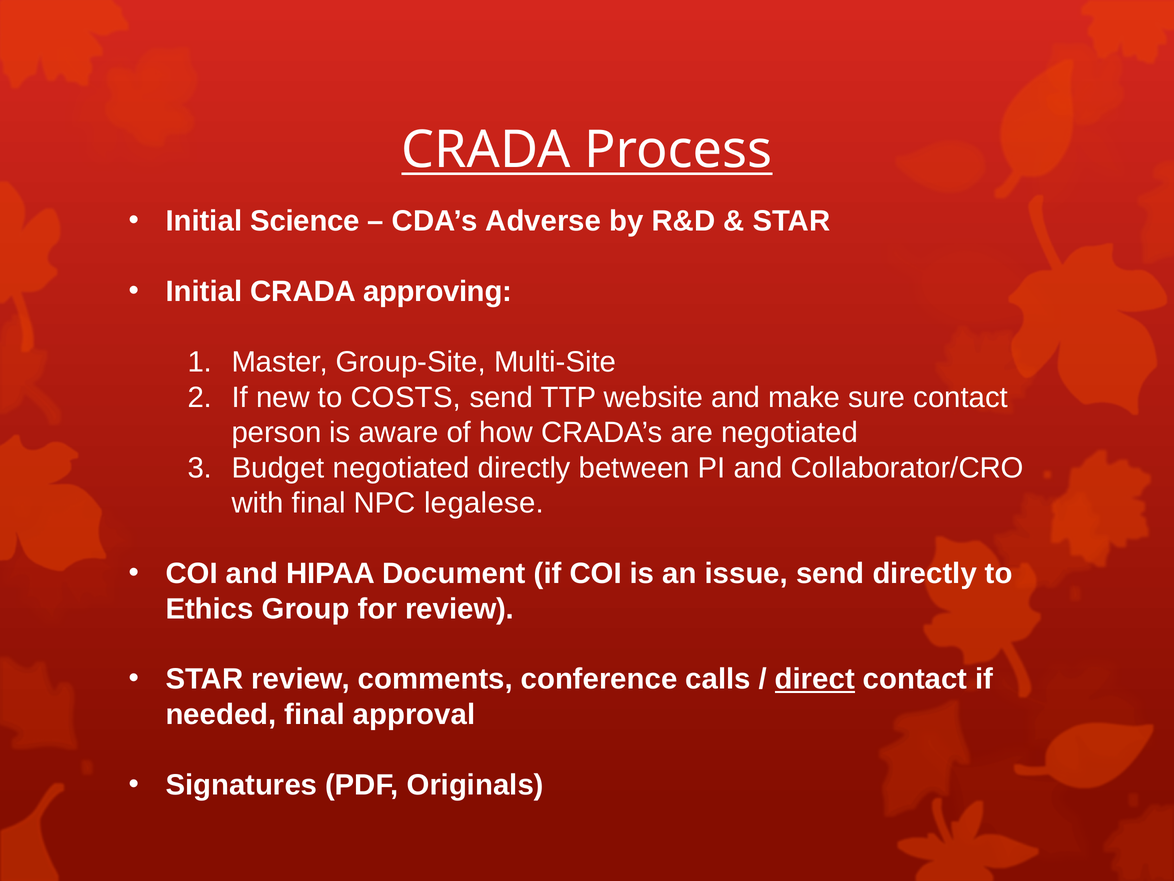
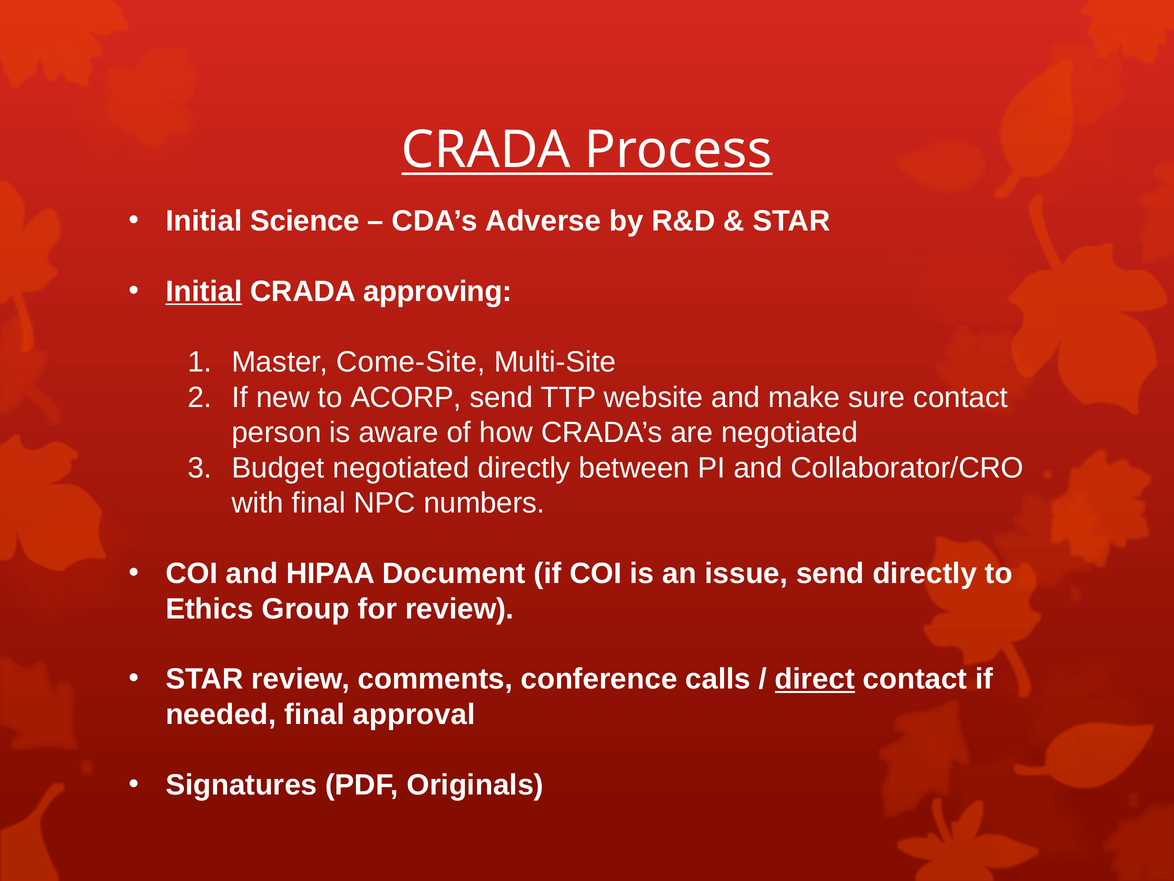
Initial at (204, 291) underline: none -> present
Group-Site: Group-Site -> Come-Site
COSTS: COSTS -> ACORP
legalese: legalese -> numbers
